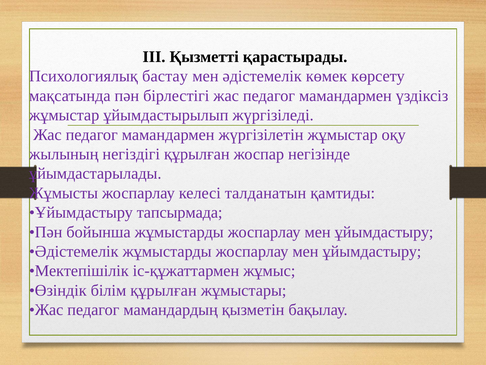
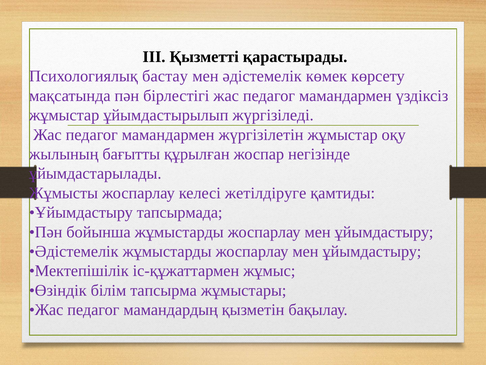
негіздігі: негіздігі -> бағытты
талданатын: талданатын -> жетілдіруге
білім құрылған: құрылған -> тапсырма
